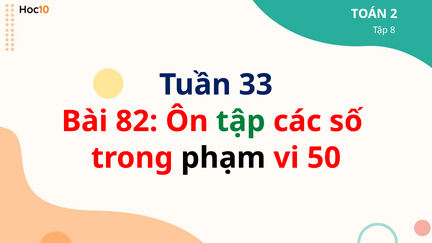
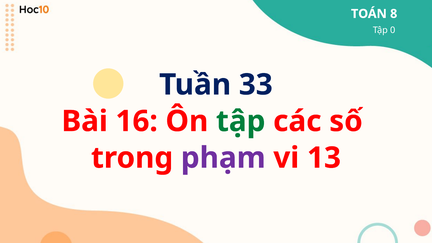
2: 2 -> 8
8: 8 -> 0
82: 82 -> 16
phạm colour: black -> purple
50: 50 -> 13
